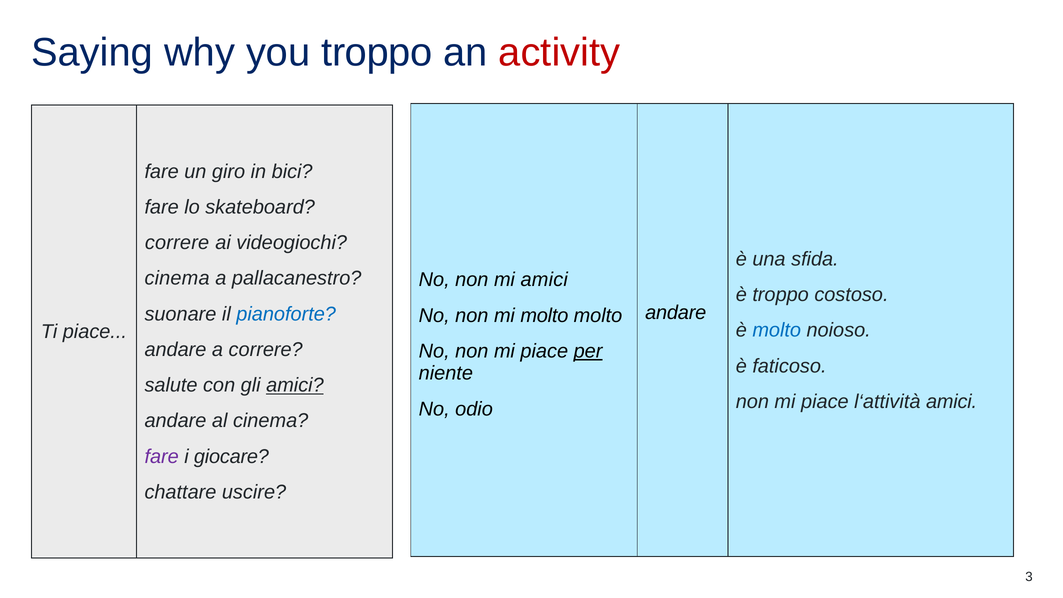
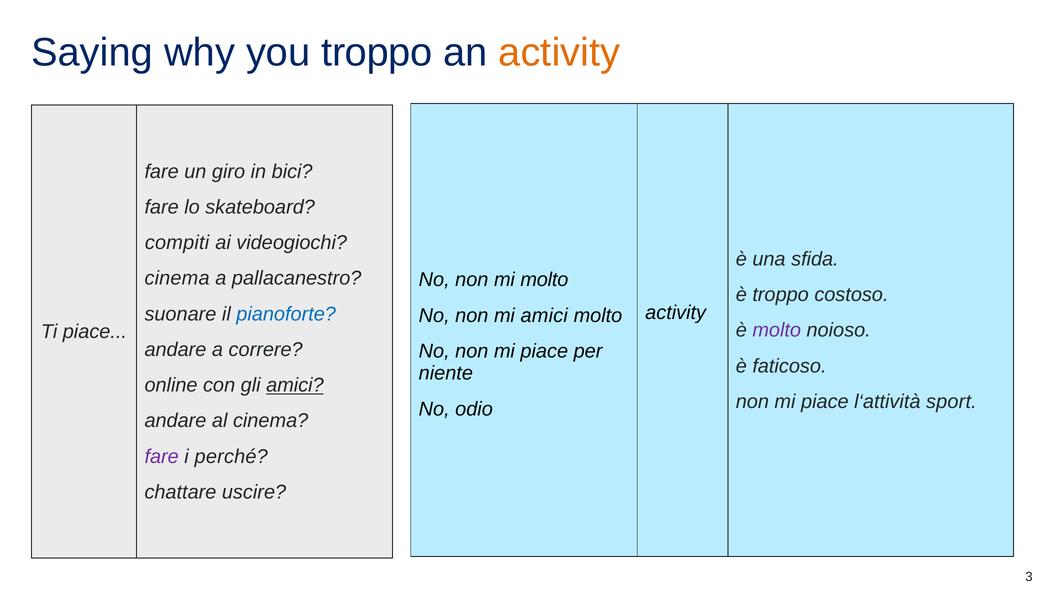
activity at (559, 53) colour: red -> orange
correre at (177, 243): correre -> compiti
mi amici: amici -> molto
andare at (676, 312): andare -> activity
mi molto: molto -> amici
molto at (777, 330) colour: blue -> purple
per underline: present -> none
salute: salute -> online
l‘attività amici: amici -> sport
giocare: giocare -> perché
